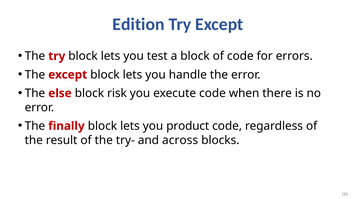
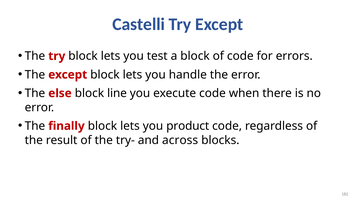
Edition: Edition -> Castelli
risk: risk -> line
